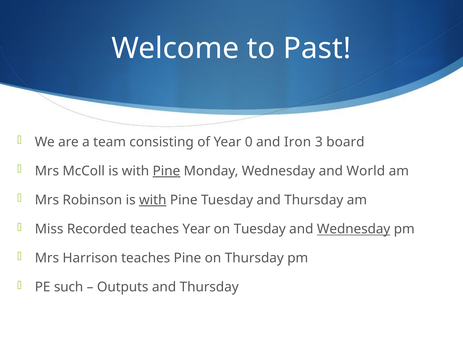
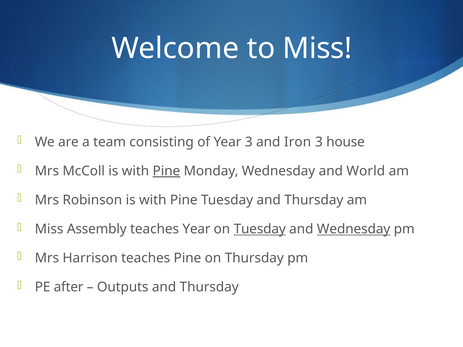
to Past: Past -> Miss
Year 0: 0 -> 3
board: board -> house
with at (153, 200) underline: present -> none
Recorded: Recorded -> Assembly
Tuesday at (260, 229) underline: none -> present
such: such -> after
